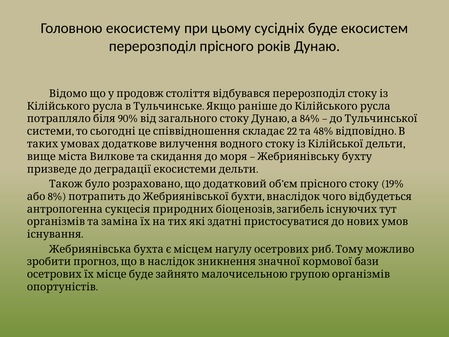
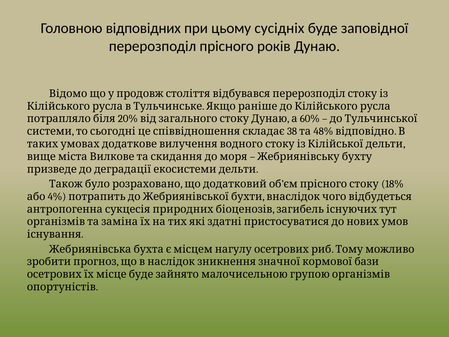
екосистему: екосистему -> відповідних
екосистем: екосистем -> заповідної
90%: 90% -> 20%
84%: 84% -> 60%
22: 22 -> 38
19%: 19% -> 18%
8%: 8% -> 4%
